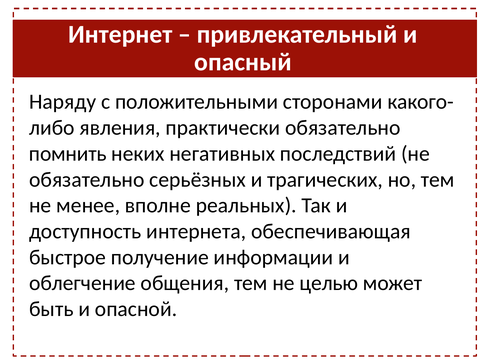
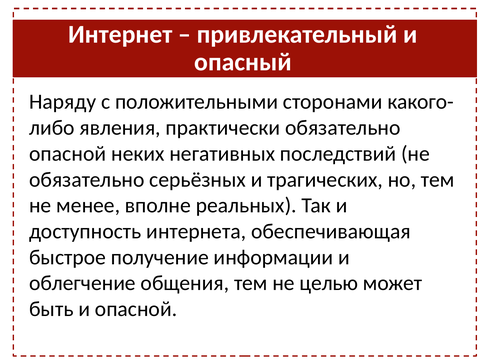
помнить at (68, 154): помнить -> опасной
